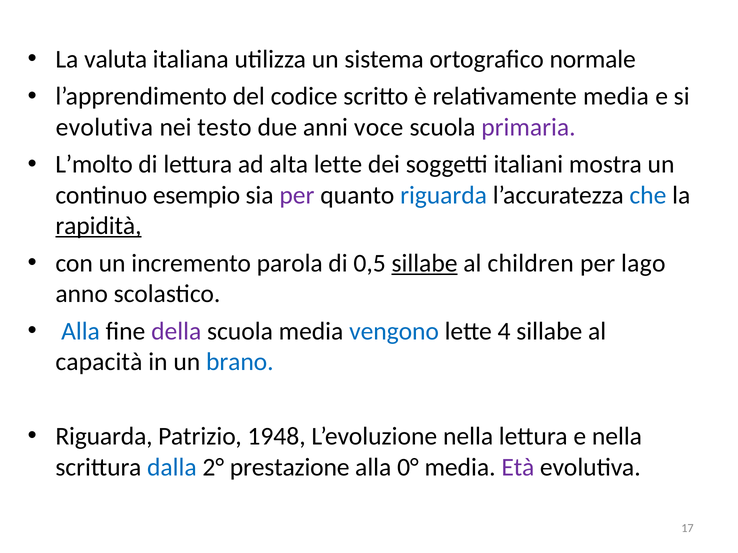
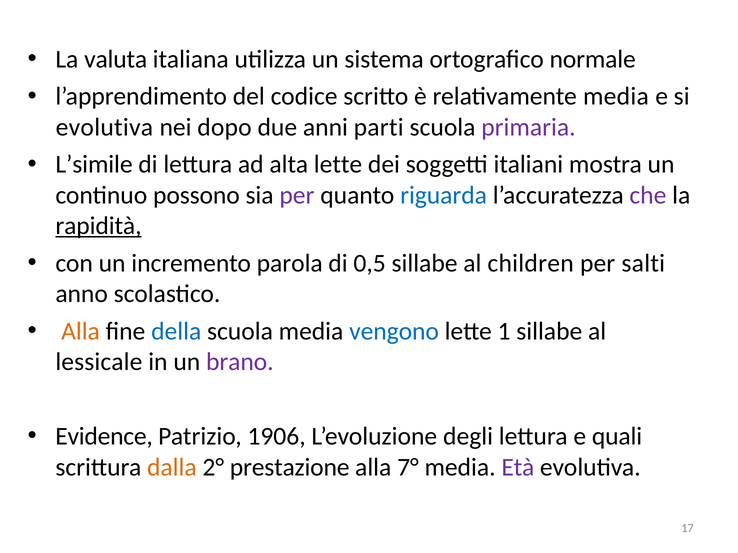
testo: testo -> dopo
voce: voce -> parti
L’molto: L’molto -> L’simile
esempio: esempio -> possono
che colour: blue -> purple
sillabe at (425, 263) underline: present -> none
lago: lago -> salti
Alla at (81, 332) colour: blue -> orange
della colour: purple -> blue
4: 4 -> 1
capacità: capacità -> lessicale
brano colour: blue -> purple
Riguarda at (104, 437): Riguarda -> Evidence
1948: 1948 -> 1906
L’evoluzione nella: nella -> degli
e nella: nella -> quali
dalla colour: blue -> orange
0°: 0° -> 7°
